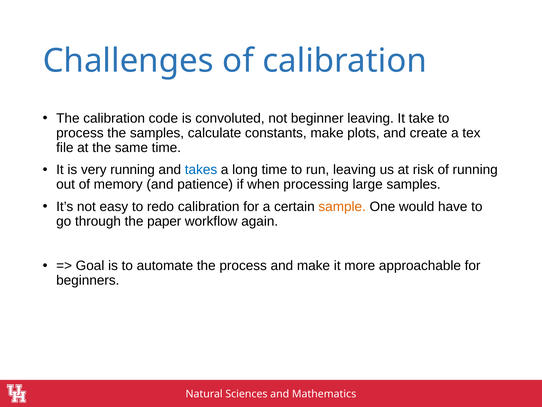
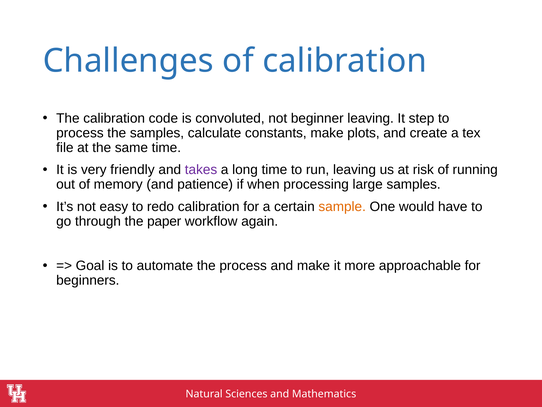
take: take -> step
very running: running -> friendly
takes colour: blue -> purple
